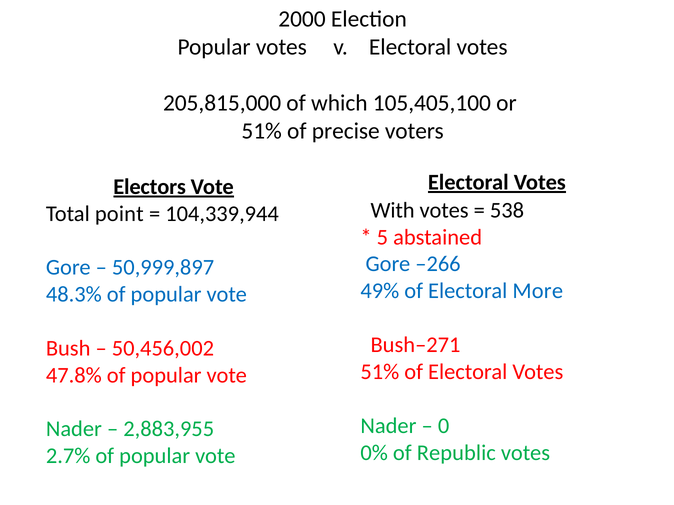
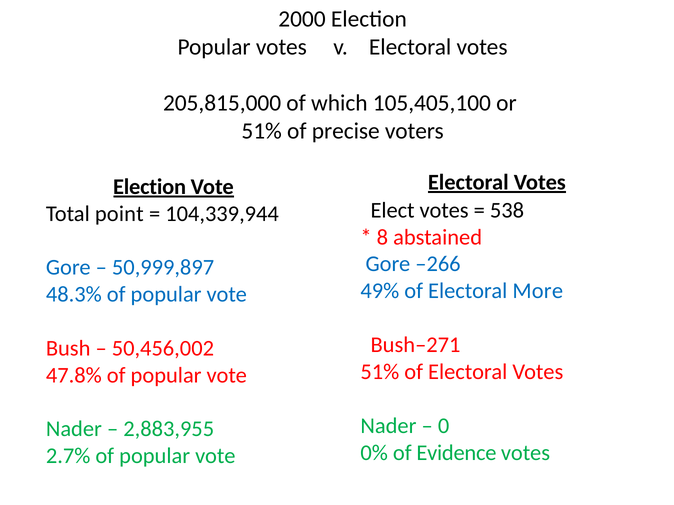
Electors at (150, 187): Electors -> Election
With: With -> Elect
5: 5 -> 8
Republic: Republic -> Evidence
